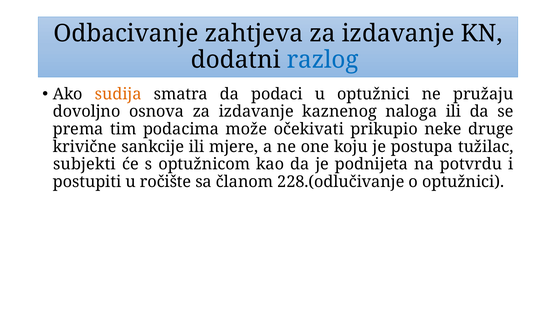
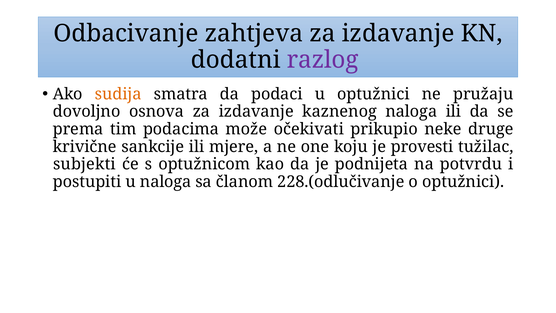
razlog colour: blue -> purple
postupa: postupa -> provesti
u ročište: ročište -> naloga
